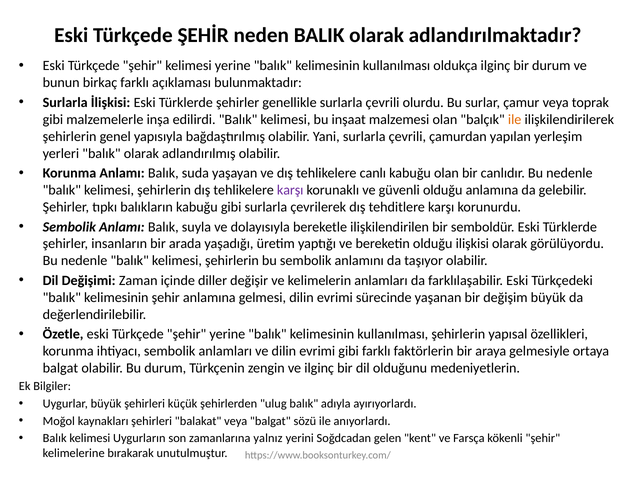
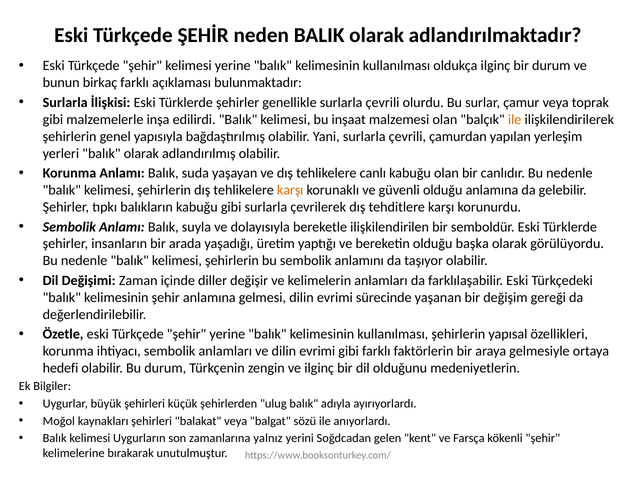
karşı at (290, 190) colour: purple -> orange
ilişkisi: ilişkisi -> başka
değişim büyük: büyük -> gereği
balgat at (60, 368): balgat -> hedefi
